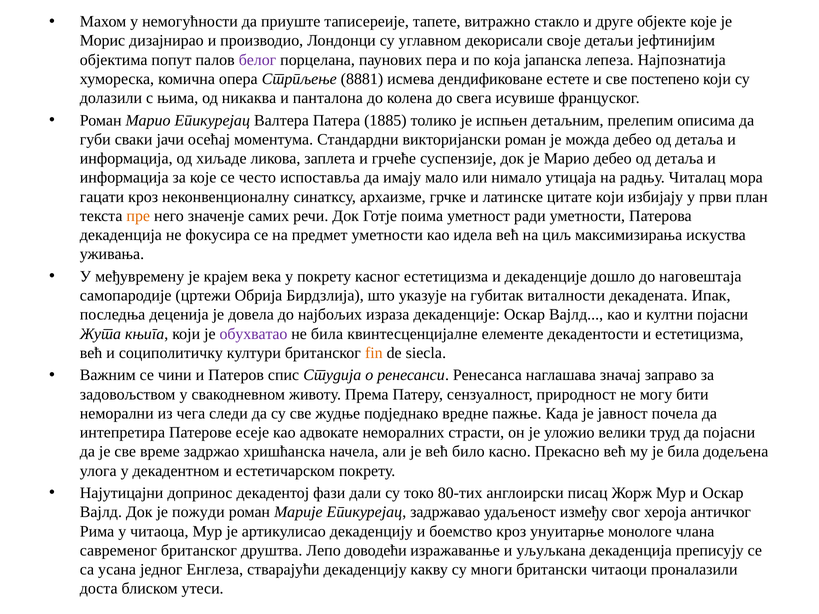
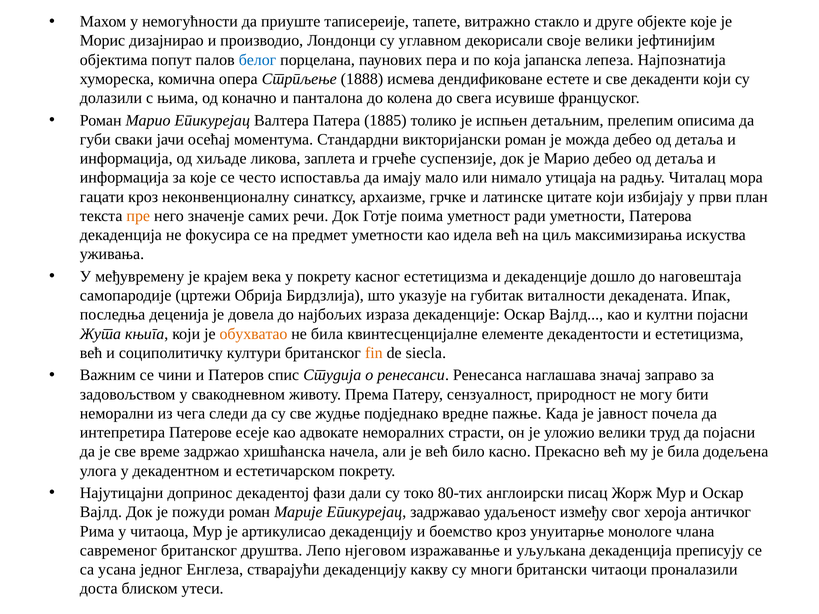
своје детаљи: детаљи -> велики
белог colour: purple -> blue
8881: 8881 -> 1888
постепено: постепено -> декаденти
никаква: никаква -> коначно
обухватао colour: purple -> orange
доводећи: доводећи -> нјеговом
